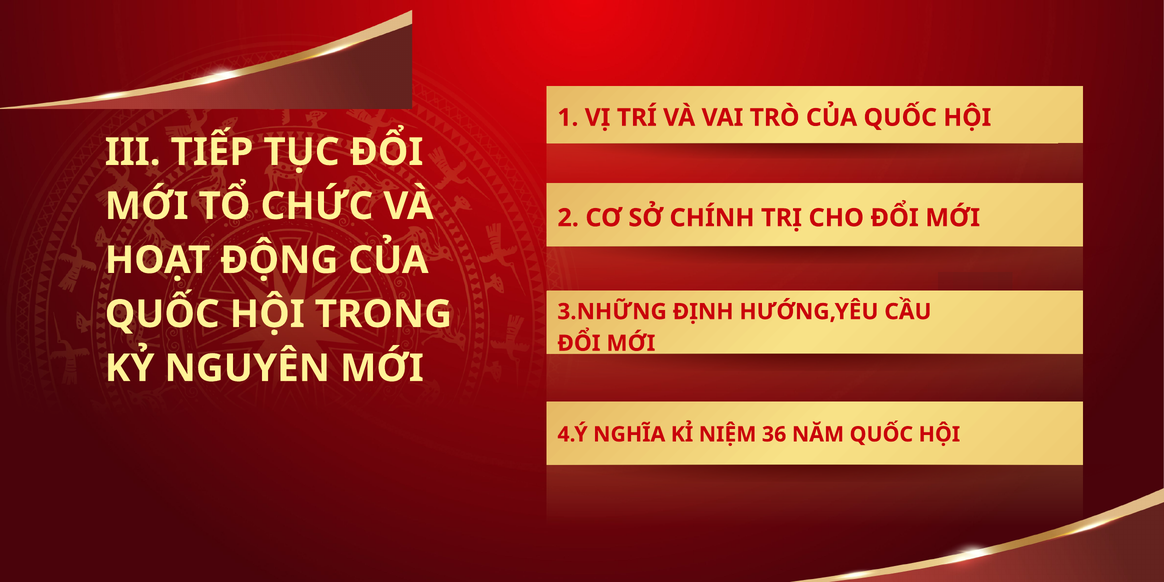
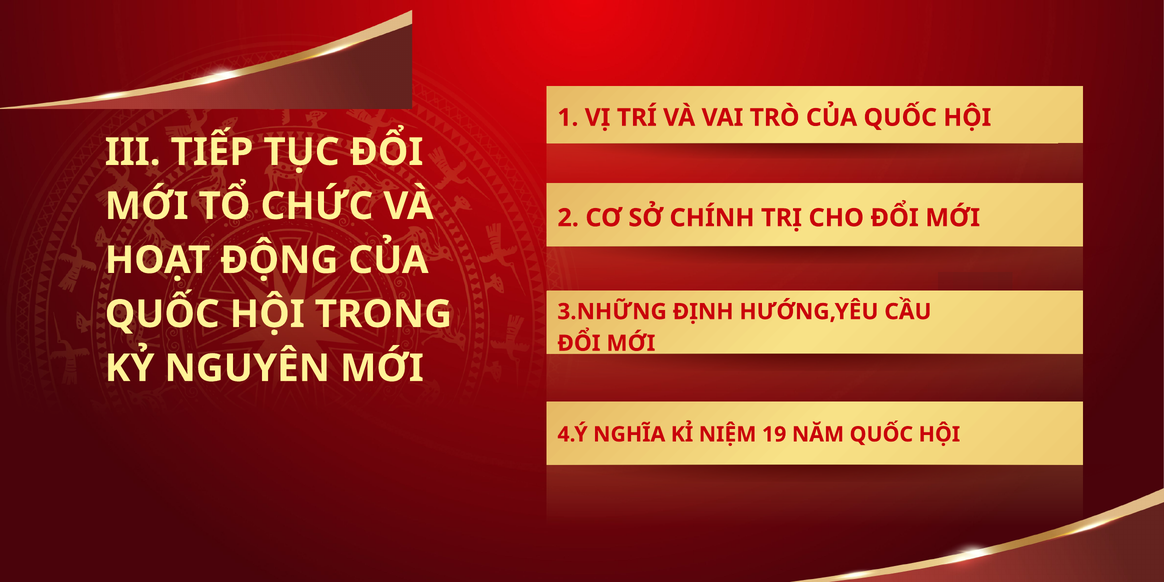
36: 36 -> 19
